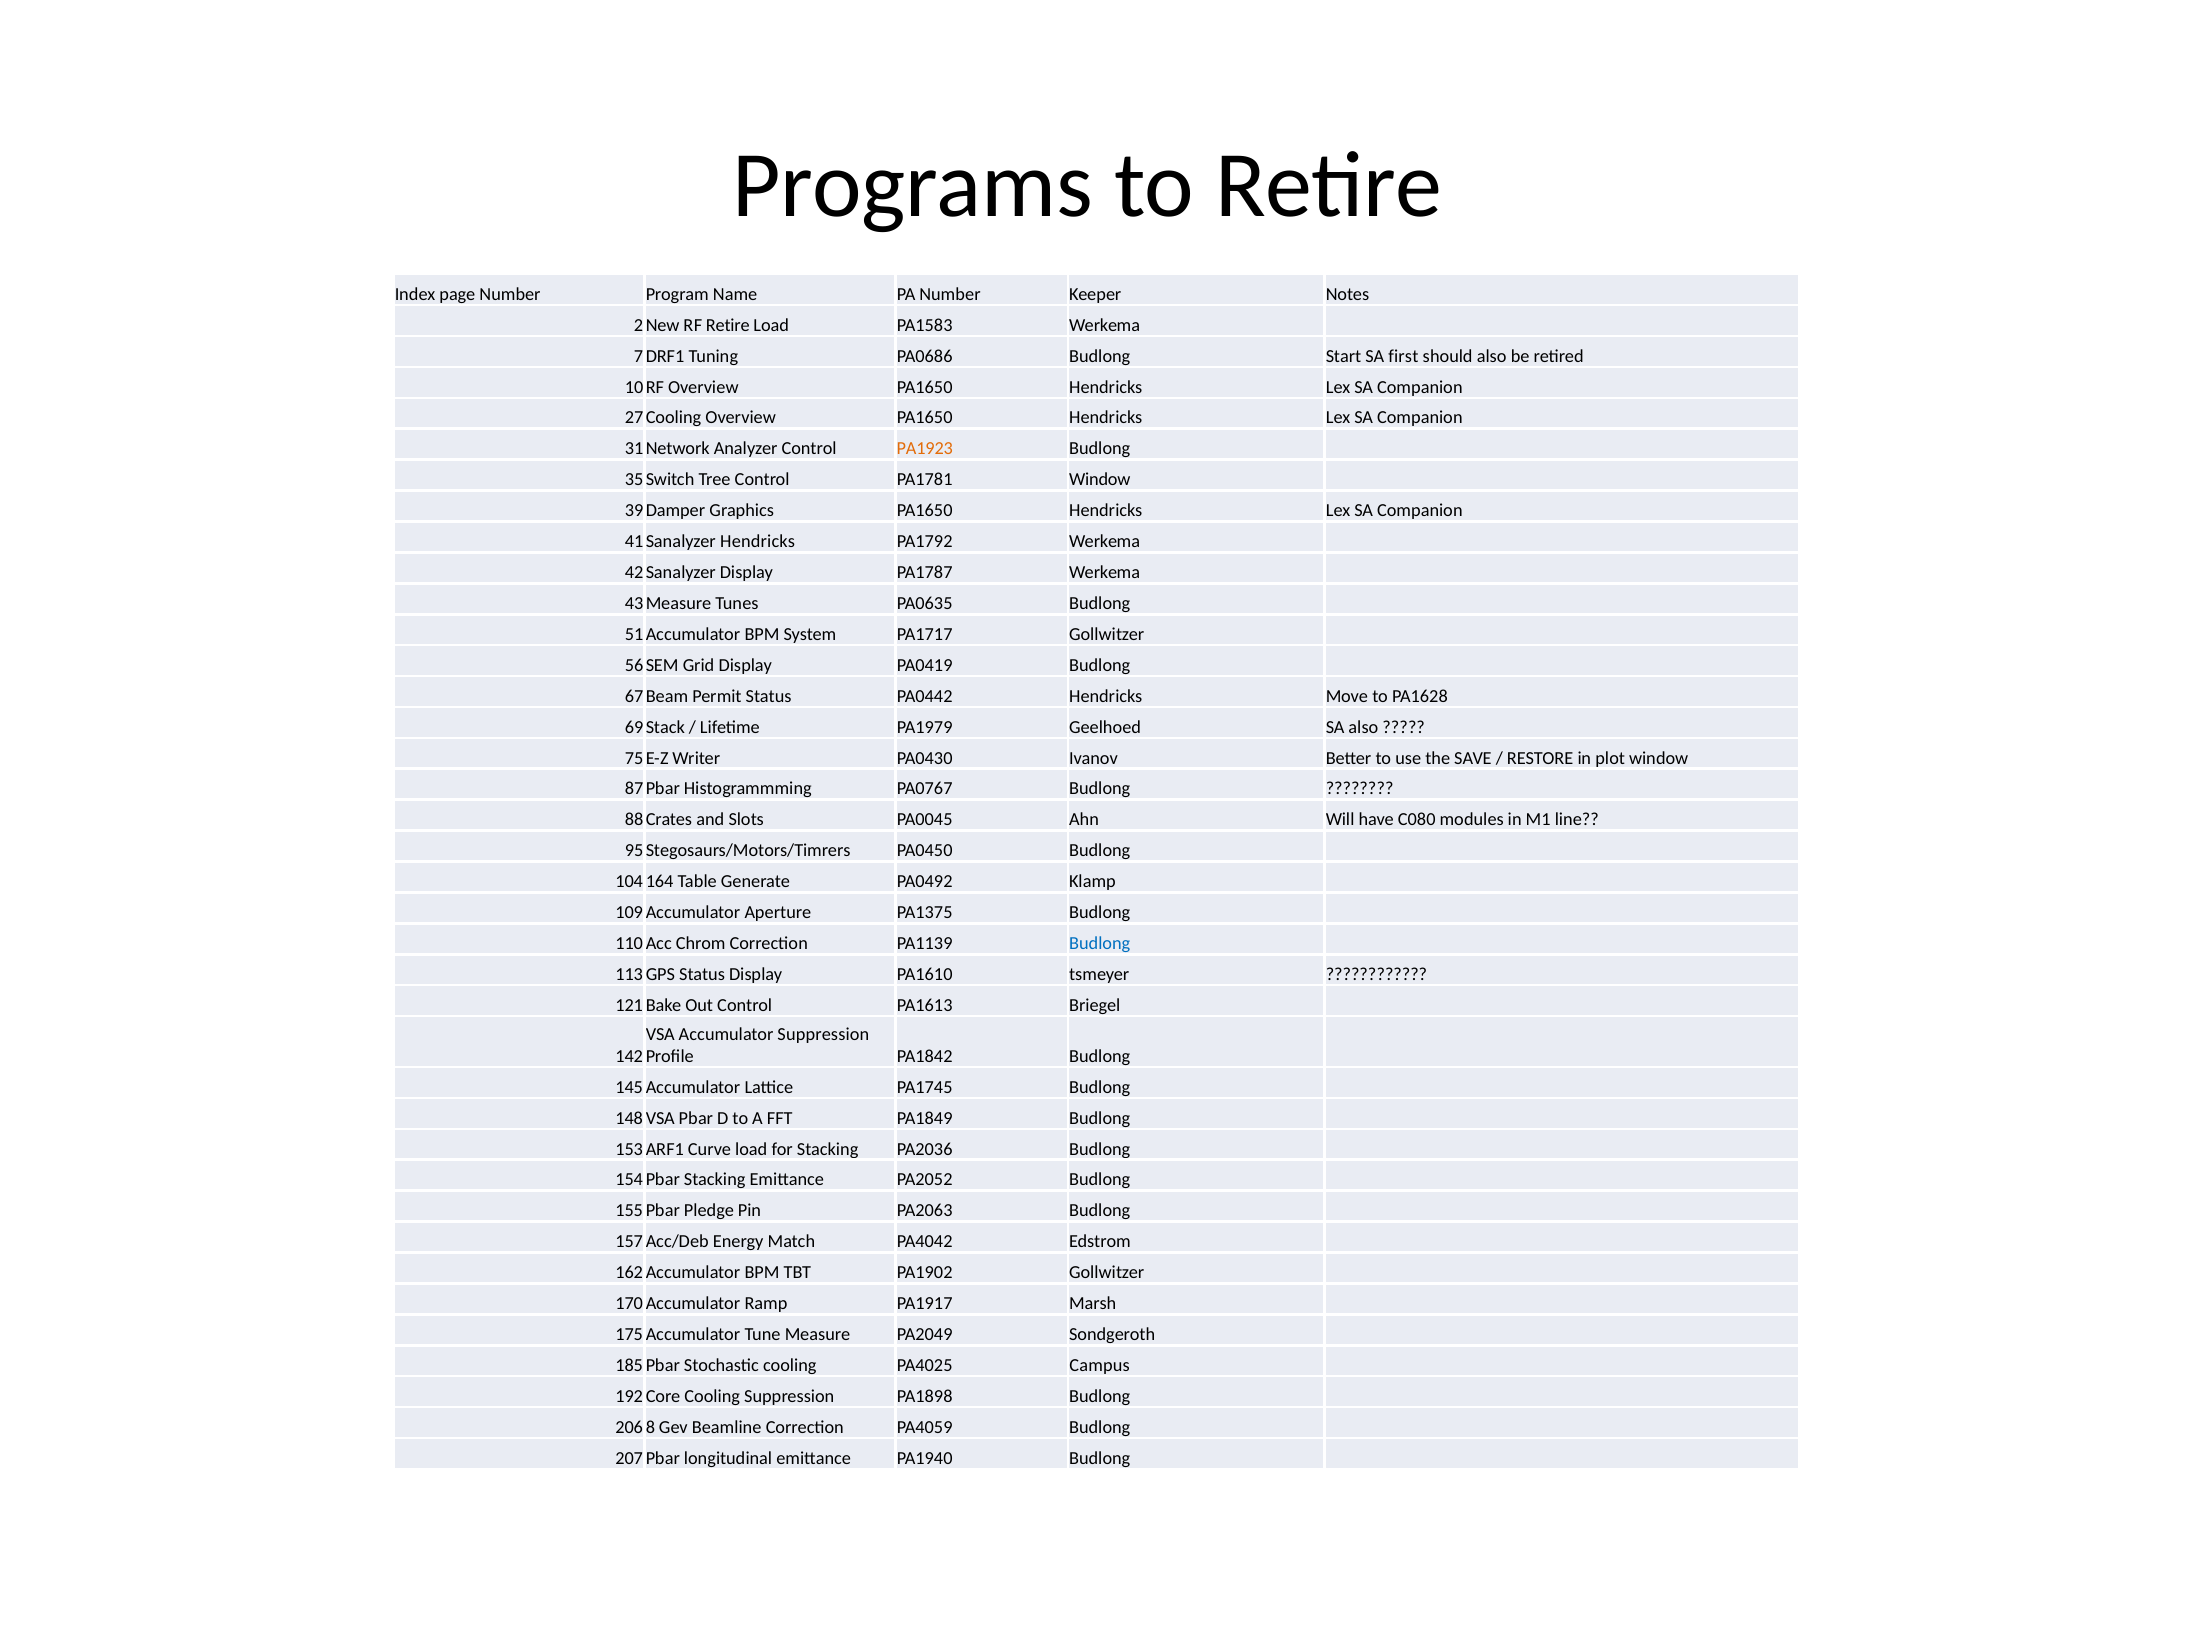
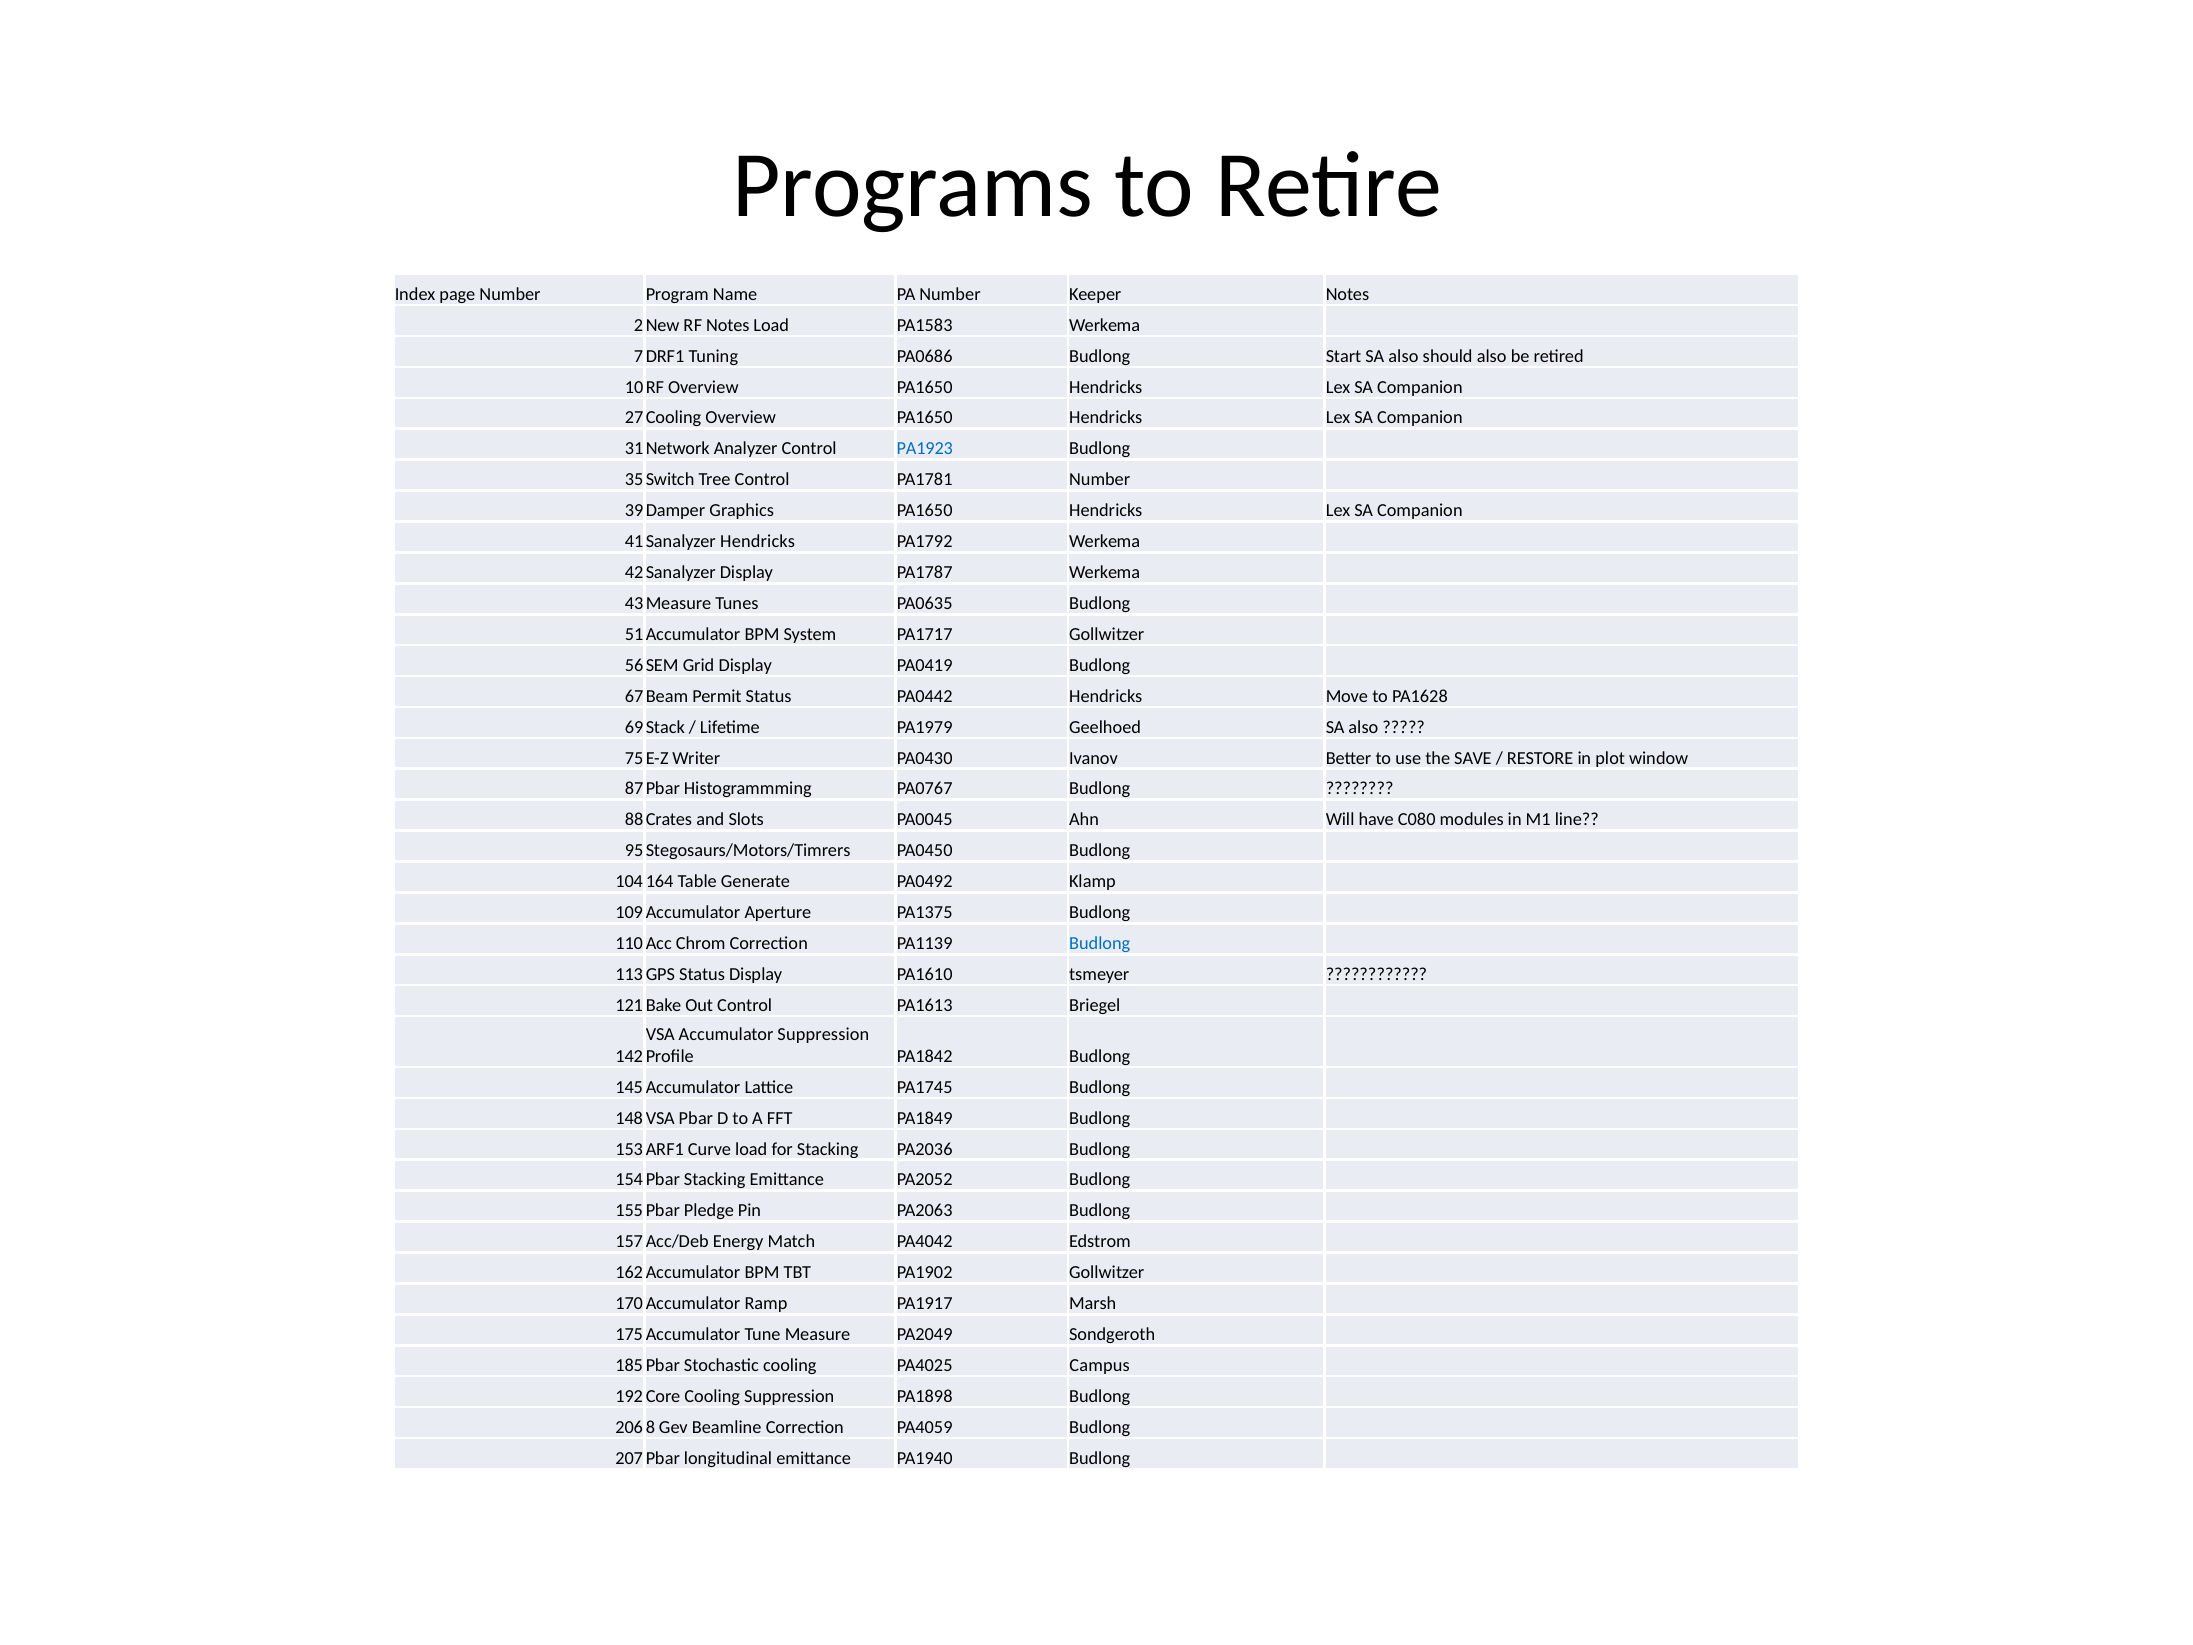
RF Retire: Retire -> Notes
Start SA first: first -> also
PA1923 colour: orange -> blue
PA1781 Window: Window -> Number
